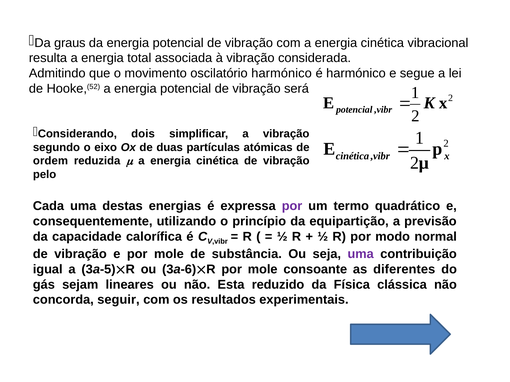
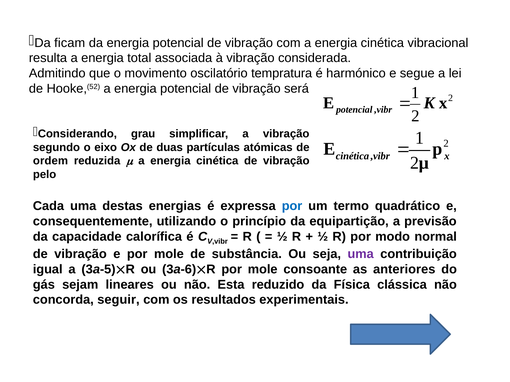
graus: graus -> ficam
oscilatório harmónico: harmónico -> tempratura
dois: dois -> grau
por at (292, 206) colour: purple -> blue
diferentes: diferentes -> anteriores
